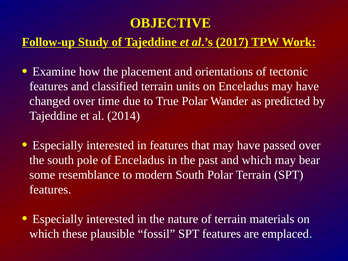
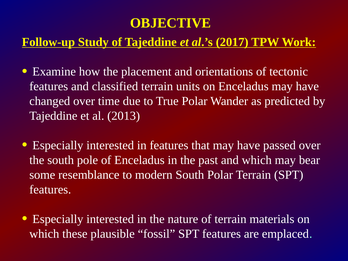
2014: 2014 -> 2013
